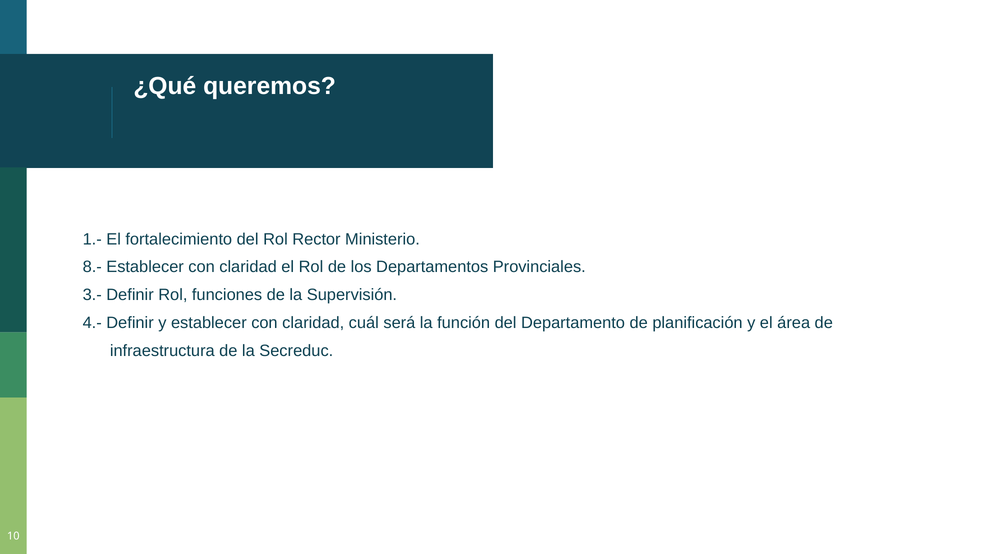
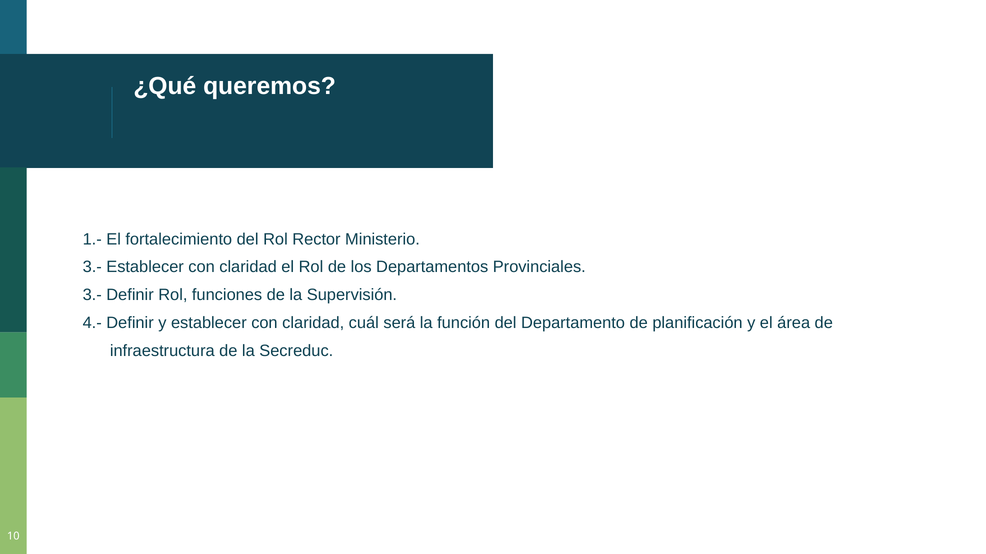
8.- at (92, 267): 8.- -> 3.-
